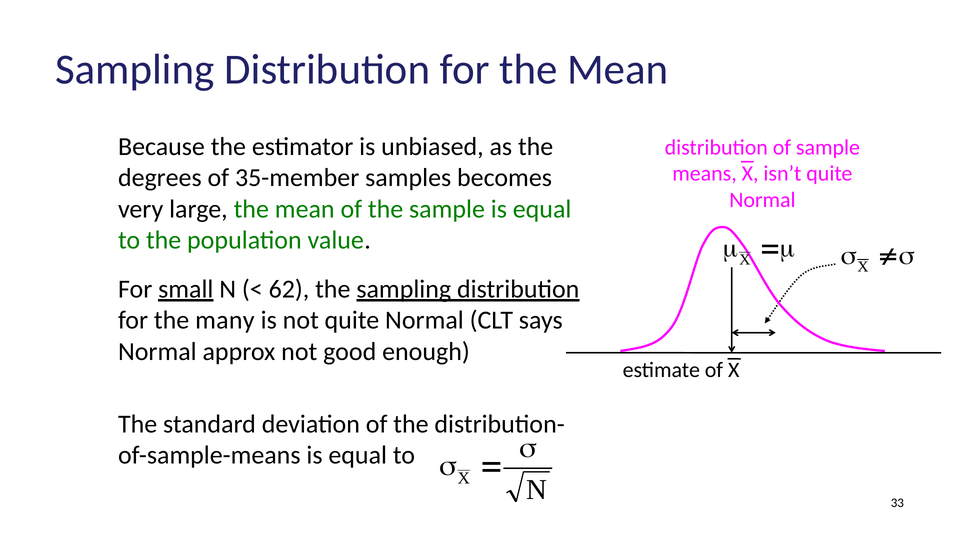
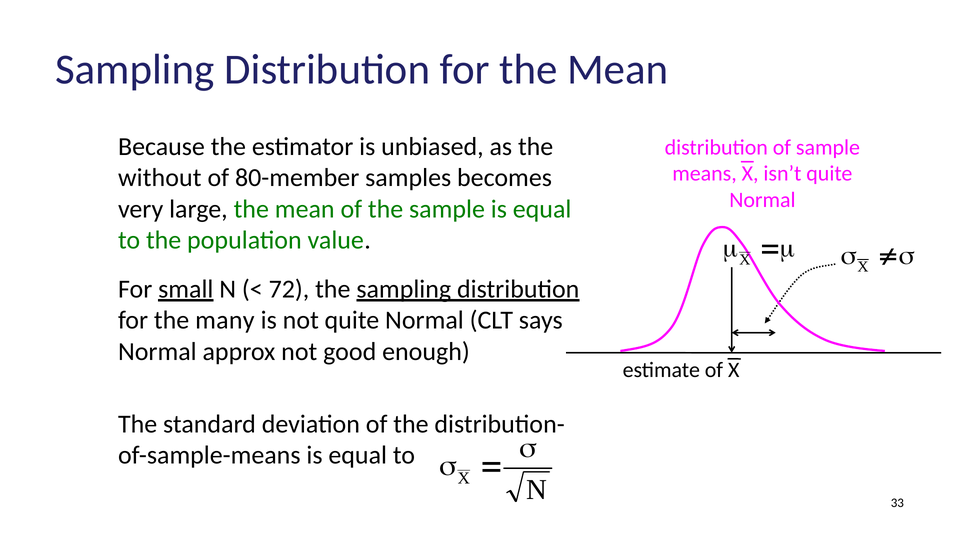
degrees: degrees -> without
35-member: 35-member -> 80-member
62: 62 -> 72
